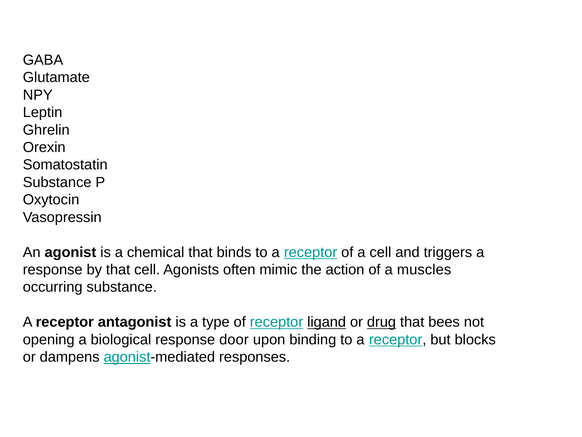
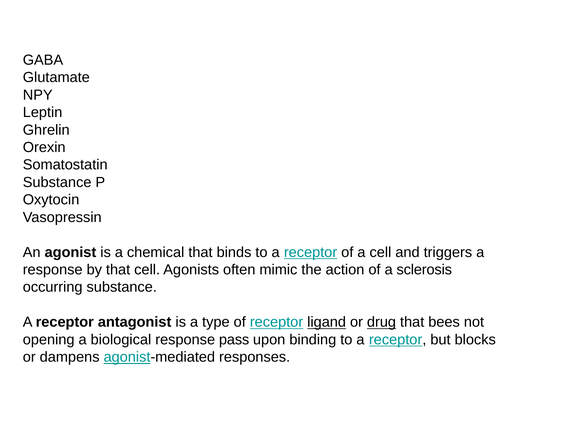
muscles: muscles -> sclerosis
door: door -> pass
